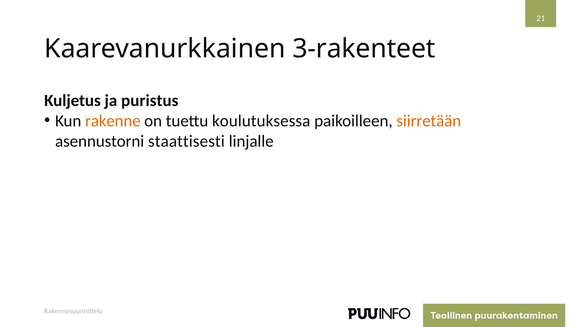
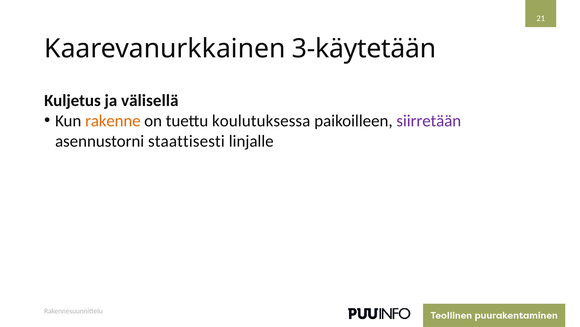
3-rakenteet: 3-rakenteet -> 3-käytetään
puristus: puristus -> välisellä
siirretään colour: orange -> purple
